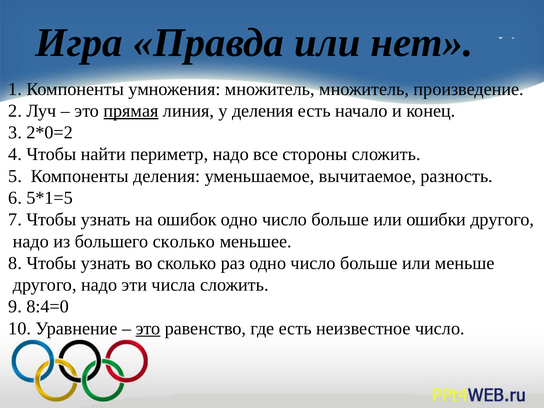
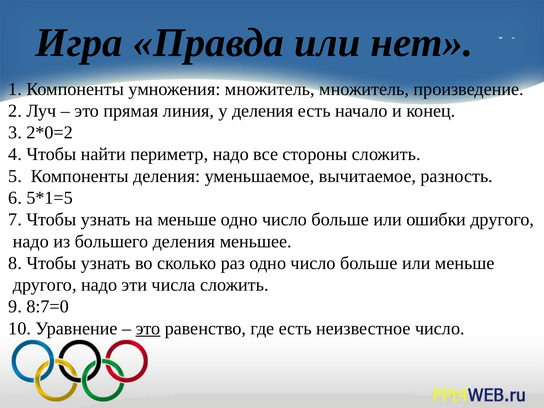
прямая underline: present -> none
на ошибок: ошибок -> меньше
большего сколько: сколько -> деления
8:4=0: 8:4=0 -> 8:7=0
